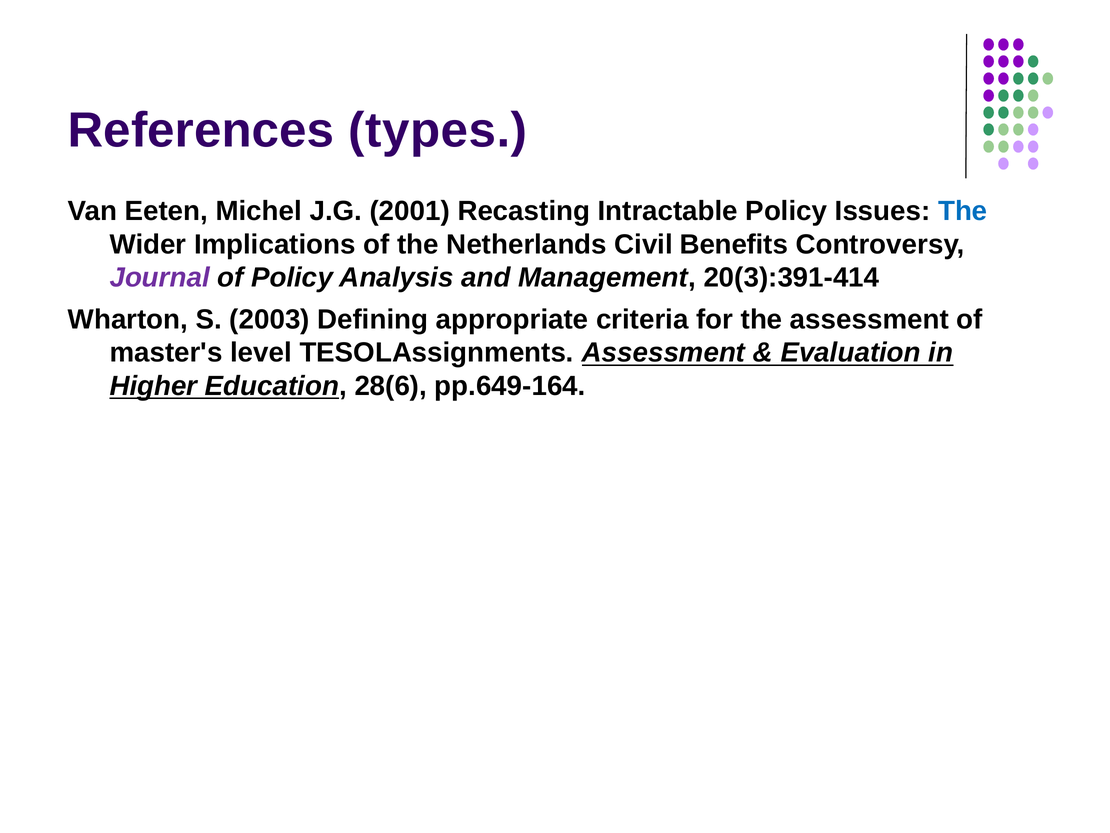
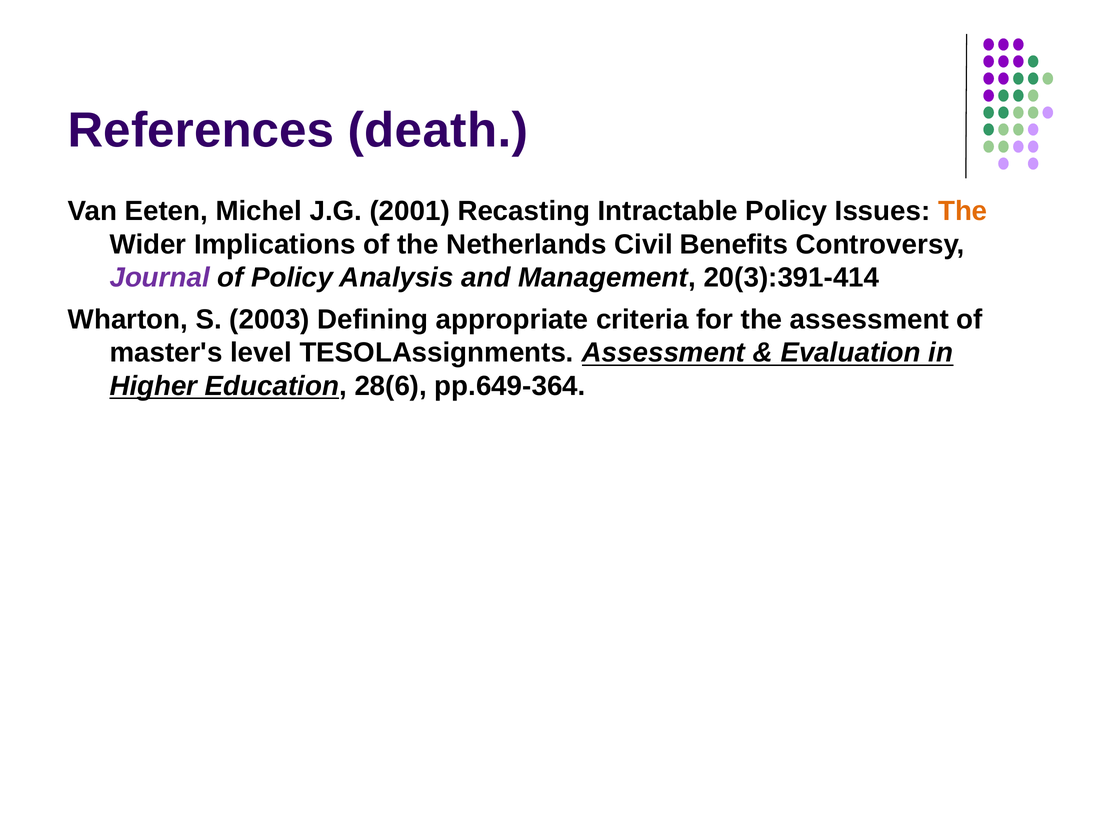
types: types -> death
The at (963, 211) colour: blue -> orange
pp.649-164: pp.649-164 -> pp.649-364
